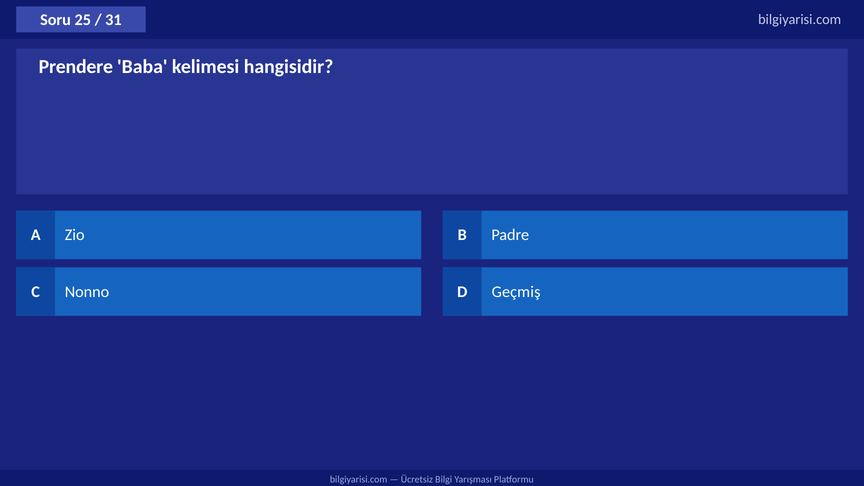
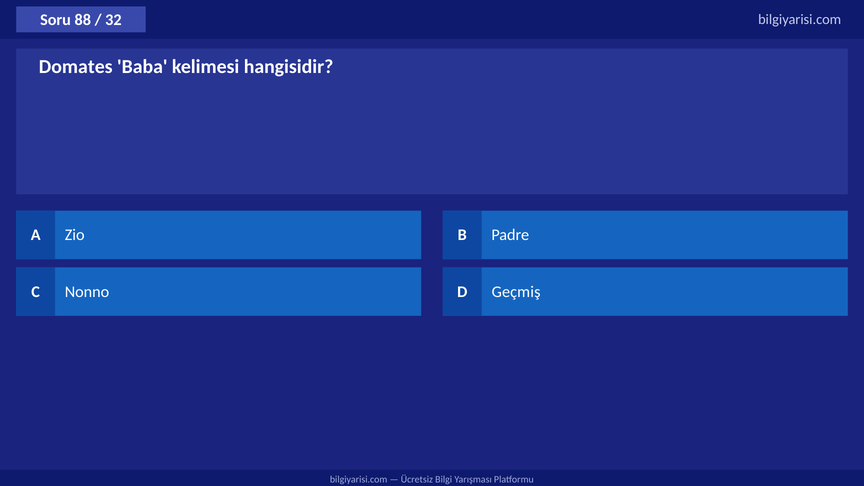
25: 25 -> 88
31: 31 -> 32
Prendere: Prendere -> Domates
